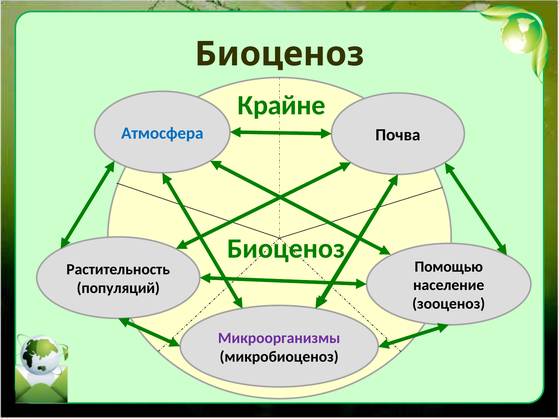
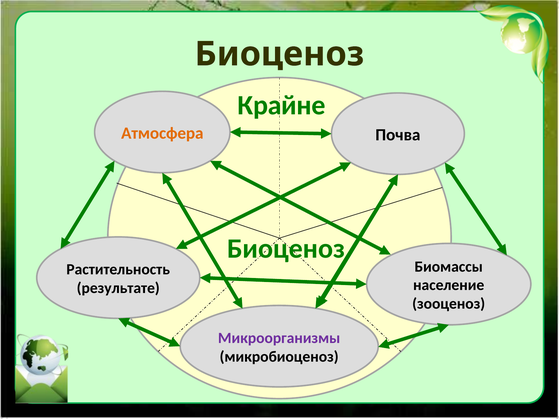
Атмосфера colour: blue -> orange
Помощью: Помощью -> Биомассы
популяций: популяций -> результате
